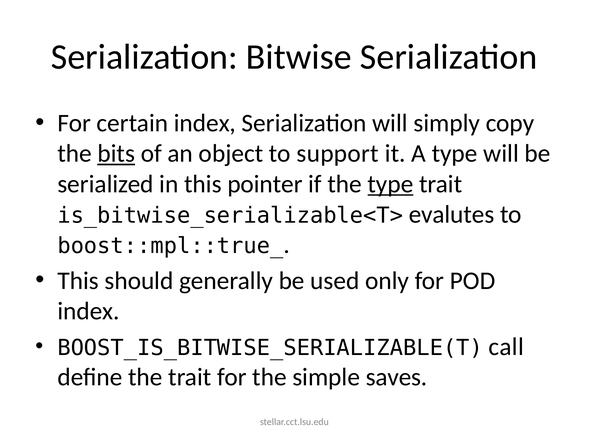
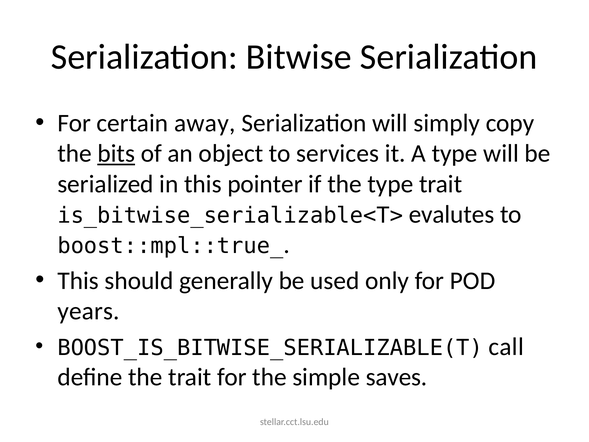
certain index: index -> away
support: support -> services
type at (390, 184) underline: present -> none
index at (89, 311): index -> years
